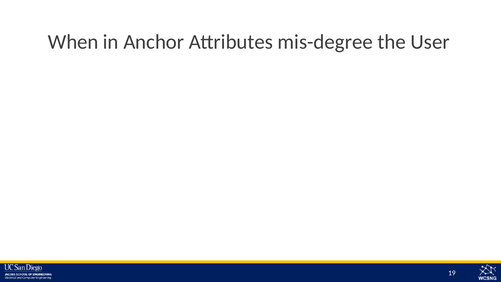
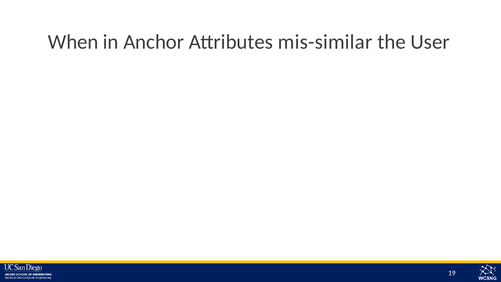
mis-degree: mis-degree -> mis-similar
